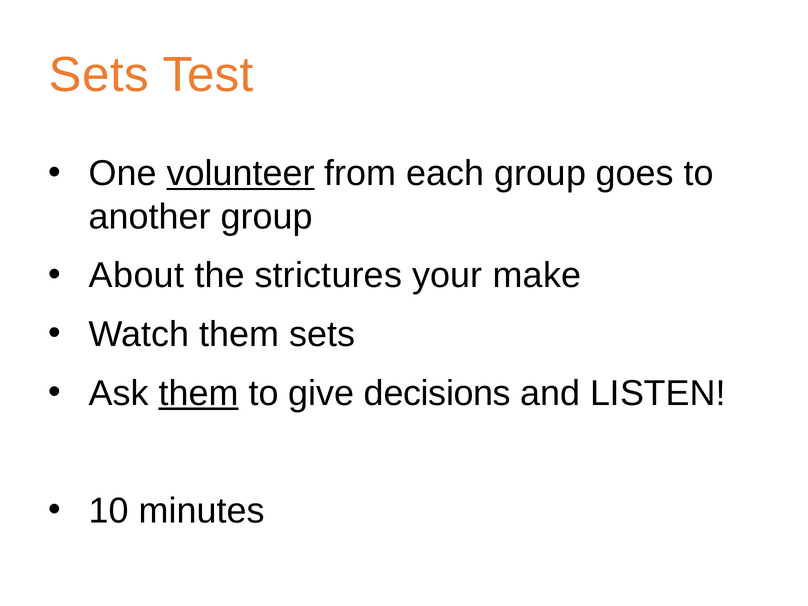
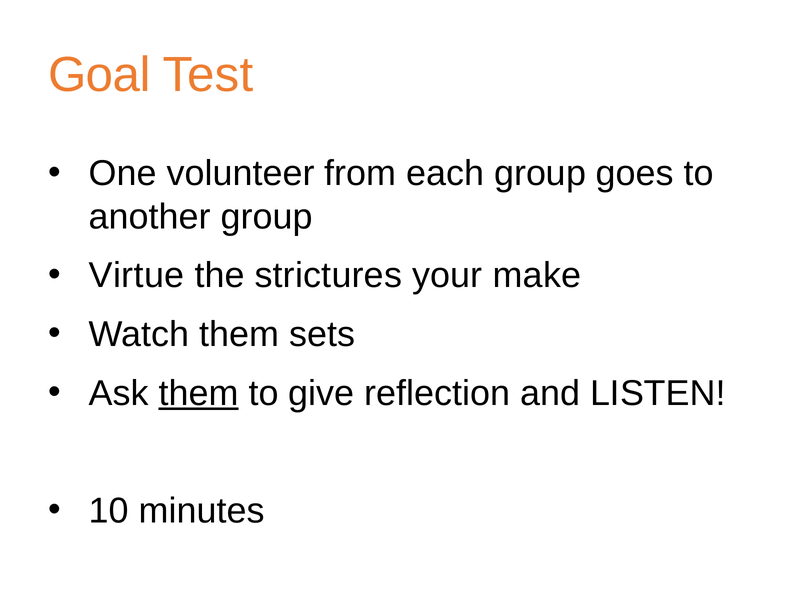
Sets at (99, 75): Sets -> Goal
volunteer underline: present -> none
About: About -> Virtue
decisions: decisions -> reflection
